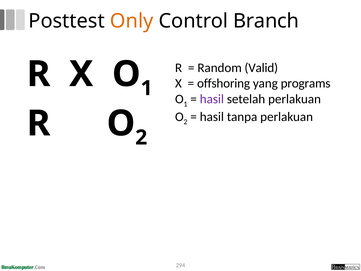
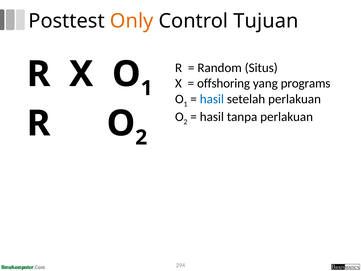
Branch: Branch -> Tujuan
Valid: Valid -> Situs
hasil at (212, 99) colour: purple -> blue
